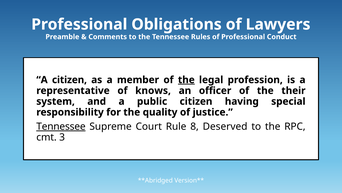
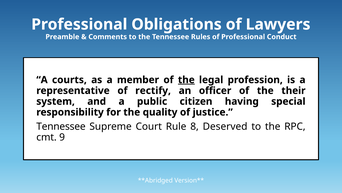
A citizen: citizen -> courts
knows: knows -> rectify
Tennessee at (61, 126) underline: present -> none
3: 3 -> 9
